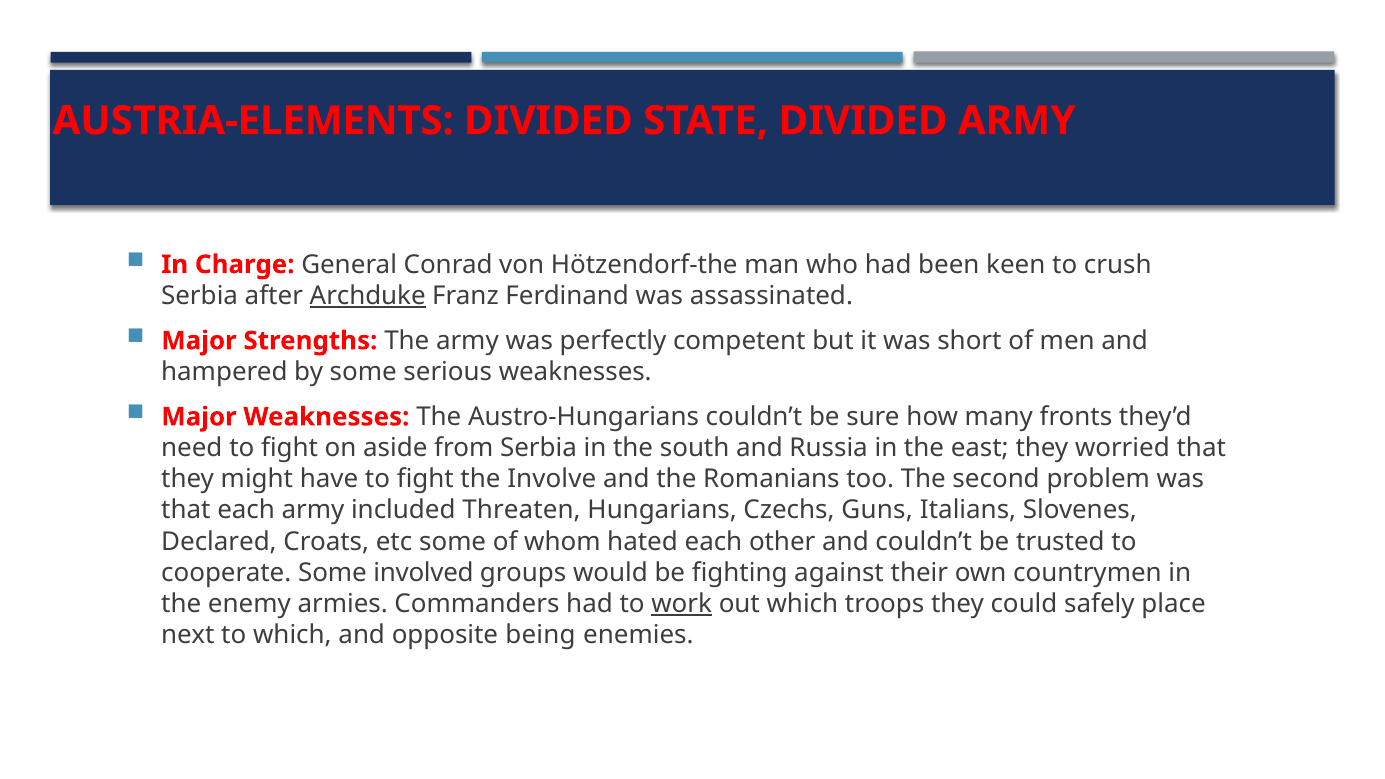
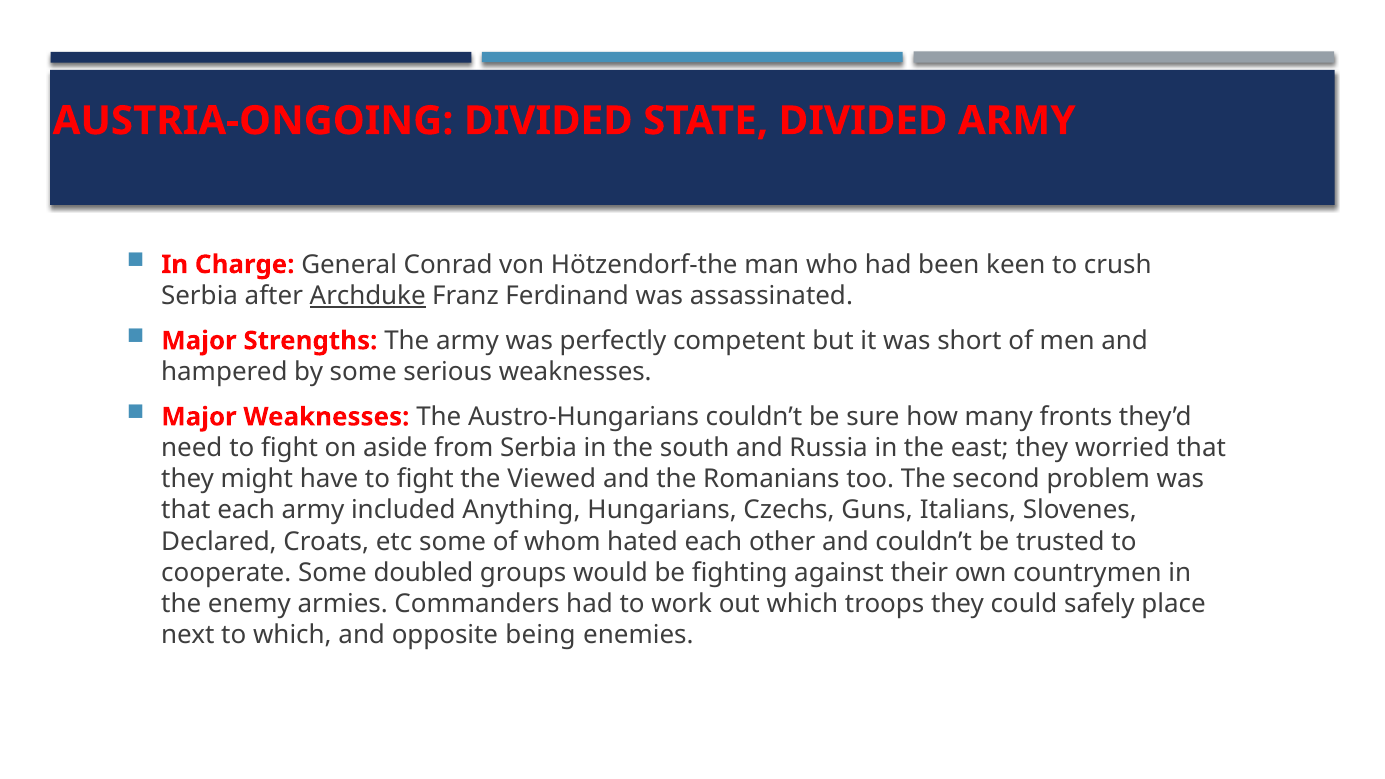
AUSTRIA-ELEMENTS: AUSTRIA-ELEMENTS -> AUSTRIA-ONGOING
Involve: Involve -> Viewed
Threaten: Threaten -> Anything
involved: involved -> doubled
work underline: present -> none
